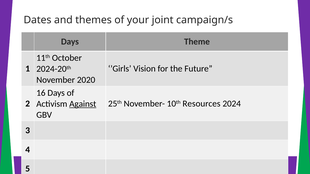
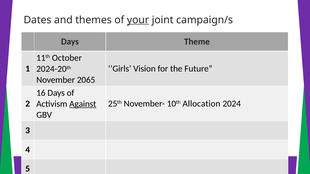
your underline: none -> present
2020: 2020 -> 2065
Resources: Resources -> Allocation
